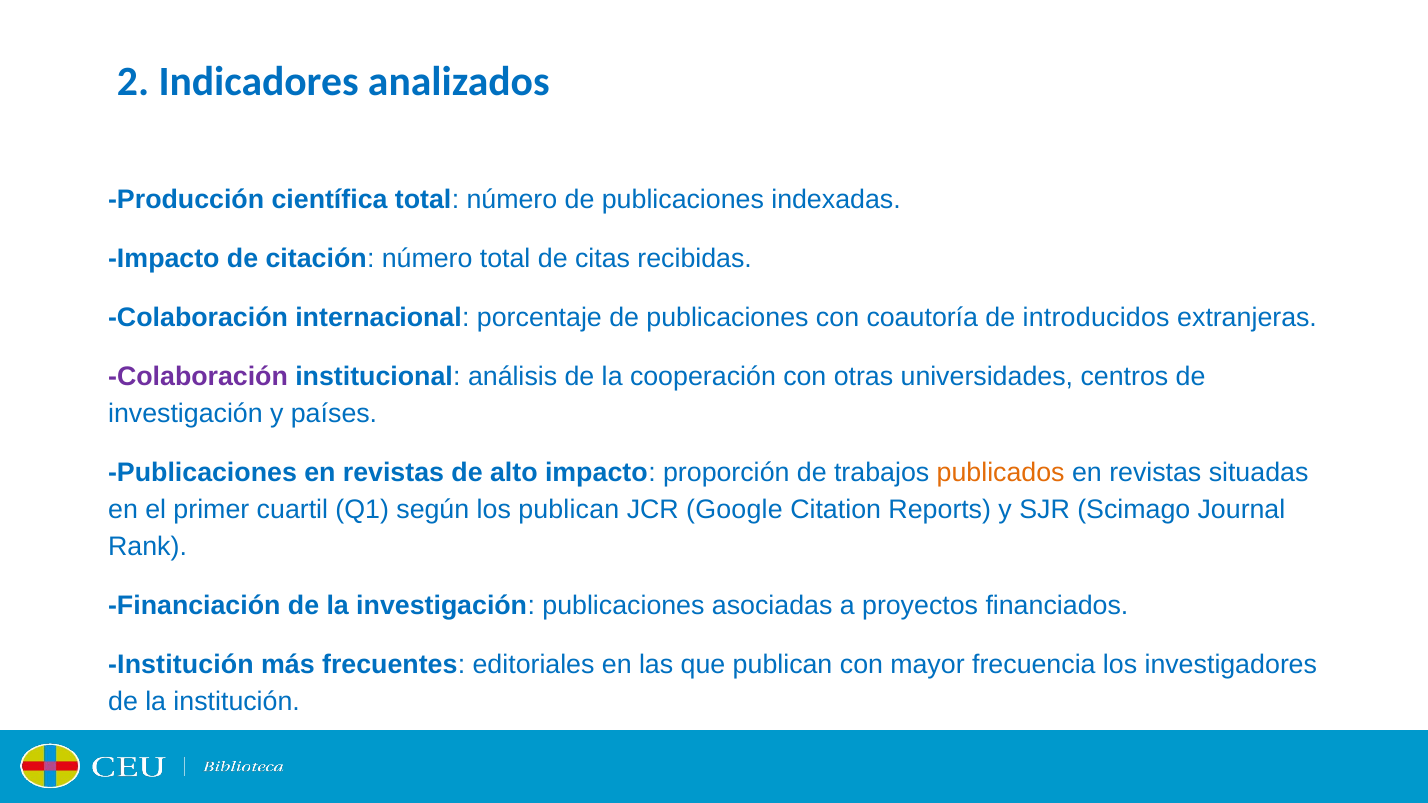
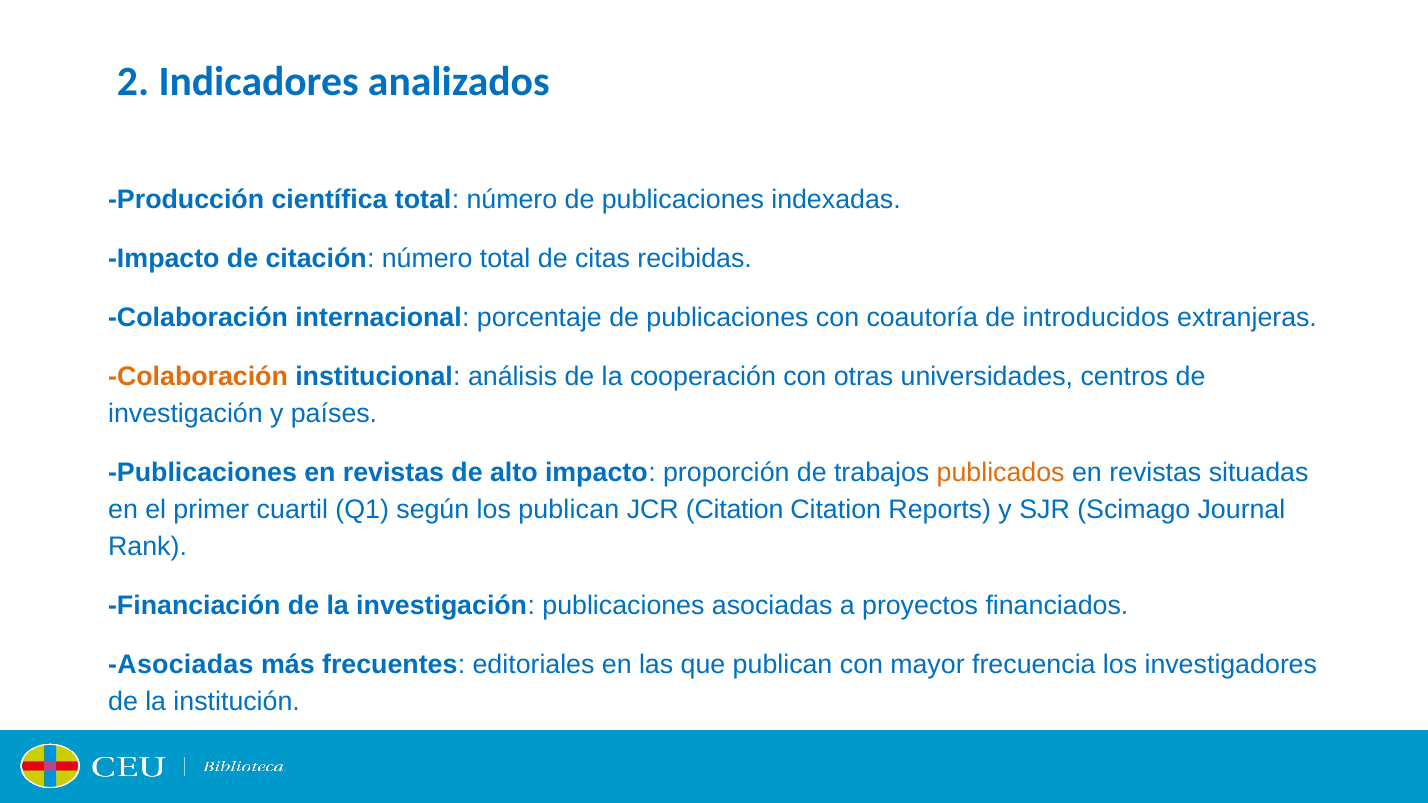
Colaboración at (198, 377) colour: purple -> orange
JCR Google: Google -> Citation
Institución at (181, 665): Institución -> Asociadas
